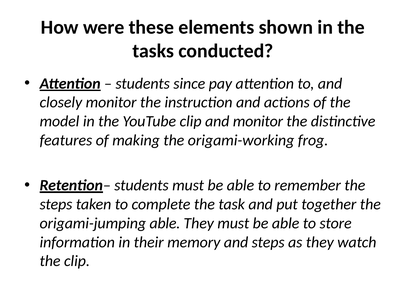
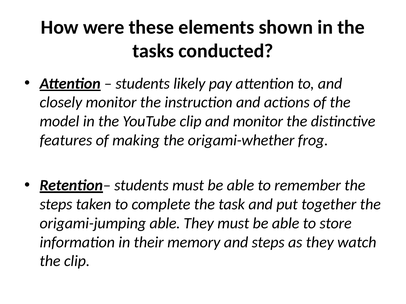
since: since -> likely
origami-working: origami-working -> origami-whether
